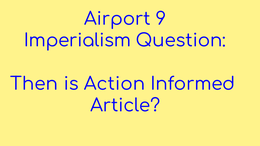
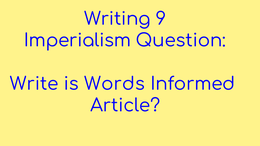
Airport: Airport -> Writing
Then: Then -> Write
Action: Action -> Words
